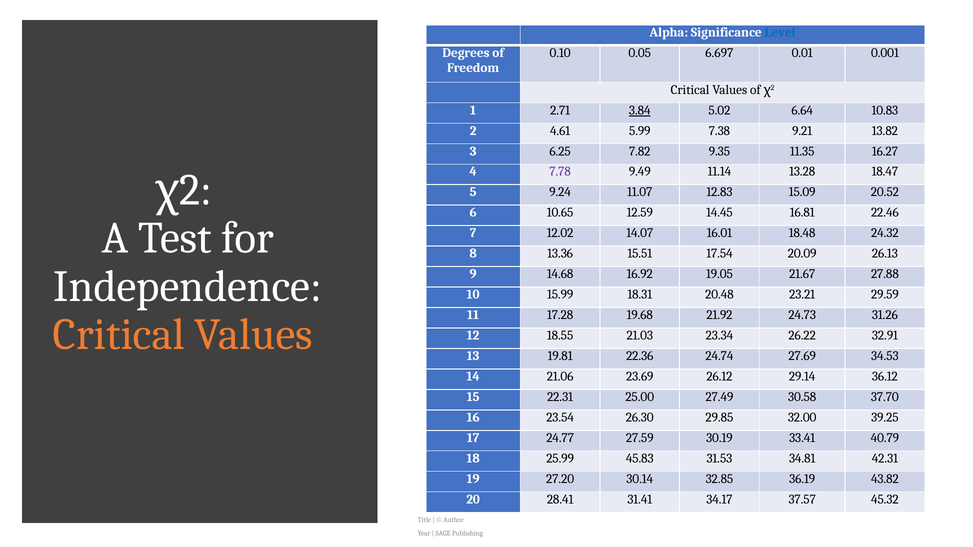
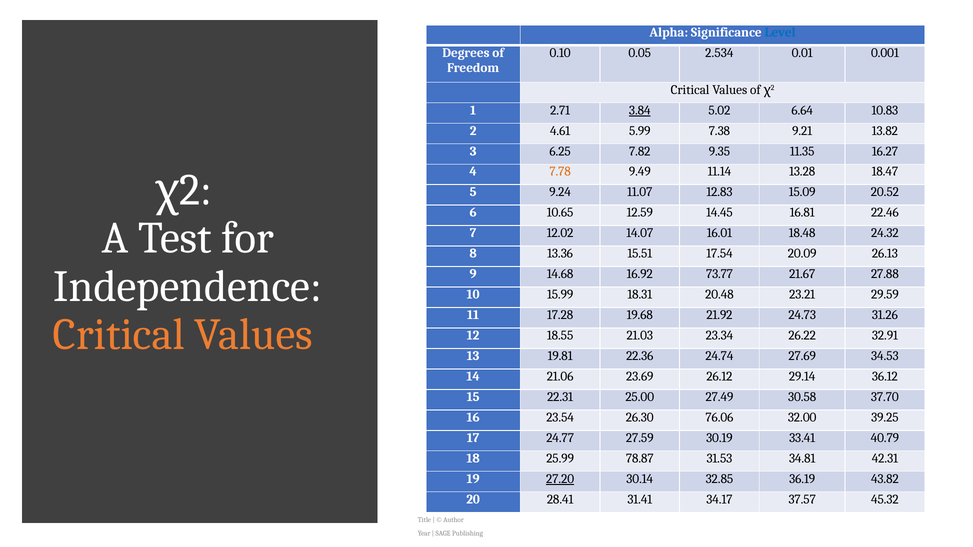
6.697: 6.697 -> 2.534
7.78 colour: purple -> orange
19.05: 19.05 -> 73.77
29.85: 29.85 -> 76.06
45.83: 45.83 -> 78.87
27.20 underline: none -> present
